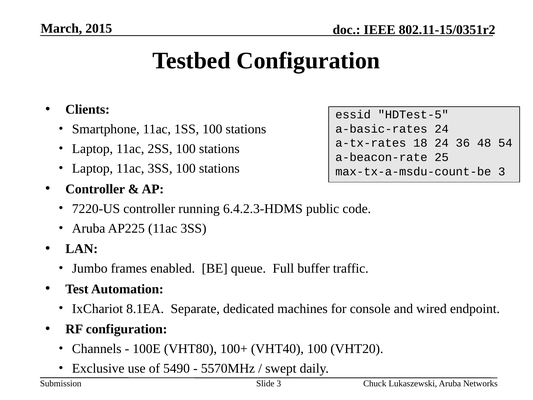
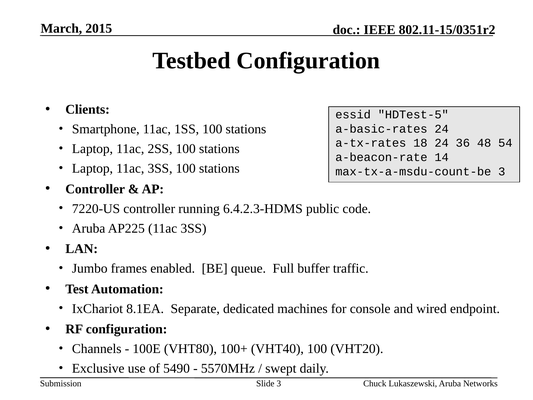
25: 25 -> 14
